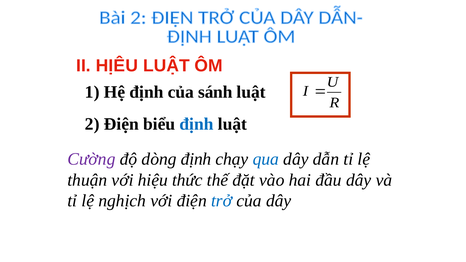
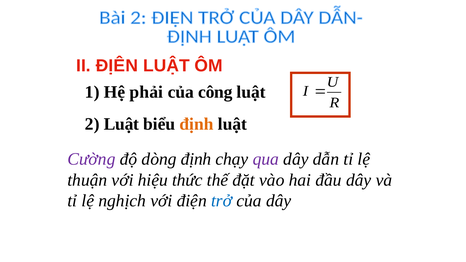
HỊÊU: HỊÊU -> ĐỊÊN
Hệ định: định -> phải
sánh: sánh -> công
2 Điện: Điện -> Luật
định at (197, 124) colour: blue -> orange
qua colour: blue -> purple
